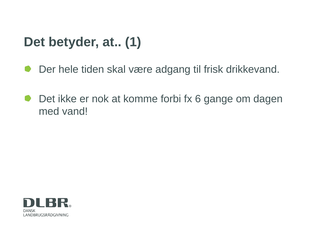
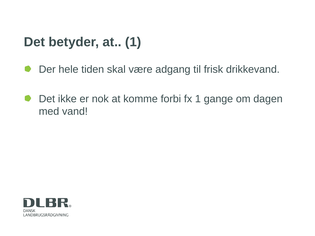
fx 6: 6 -> 1
